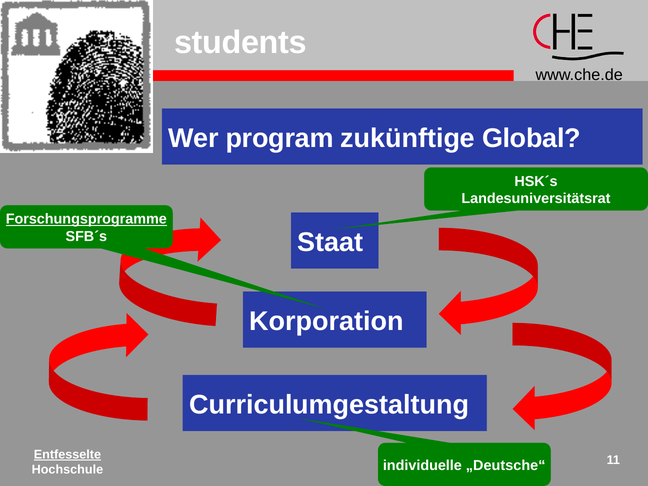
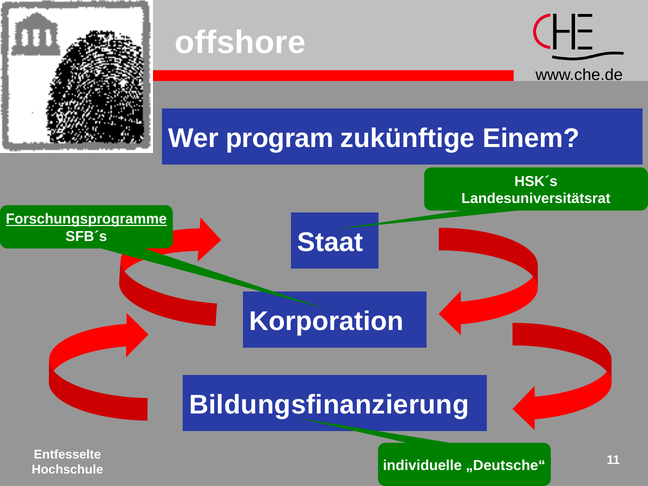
students: students -> offshore
Global: Global -> Einem
Curriculumgestaltung: Curriculumgestaltung -> Bildungsfinanzierung
Entfesselte underline: present -> none
